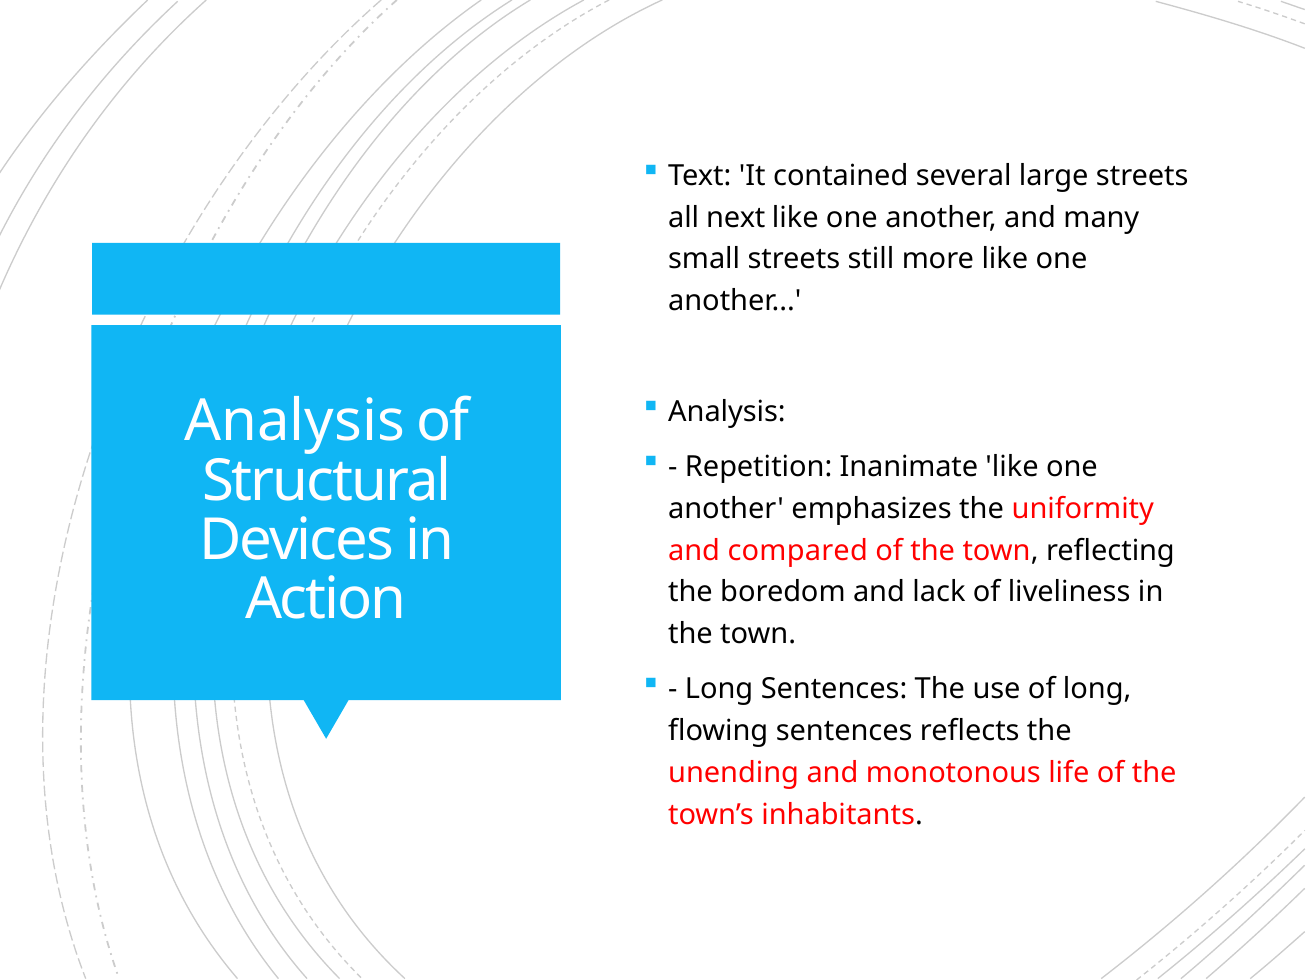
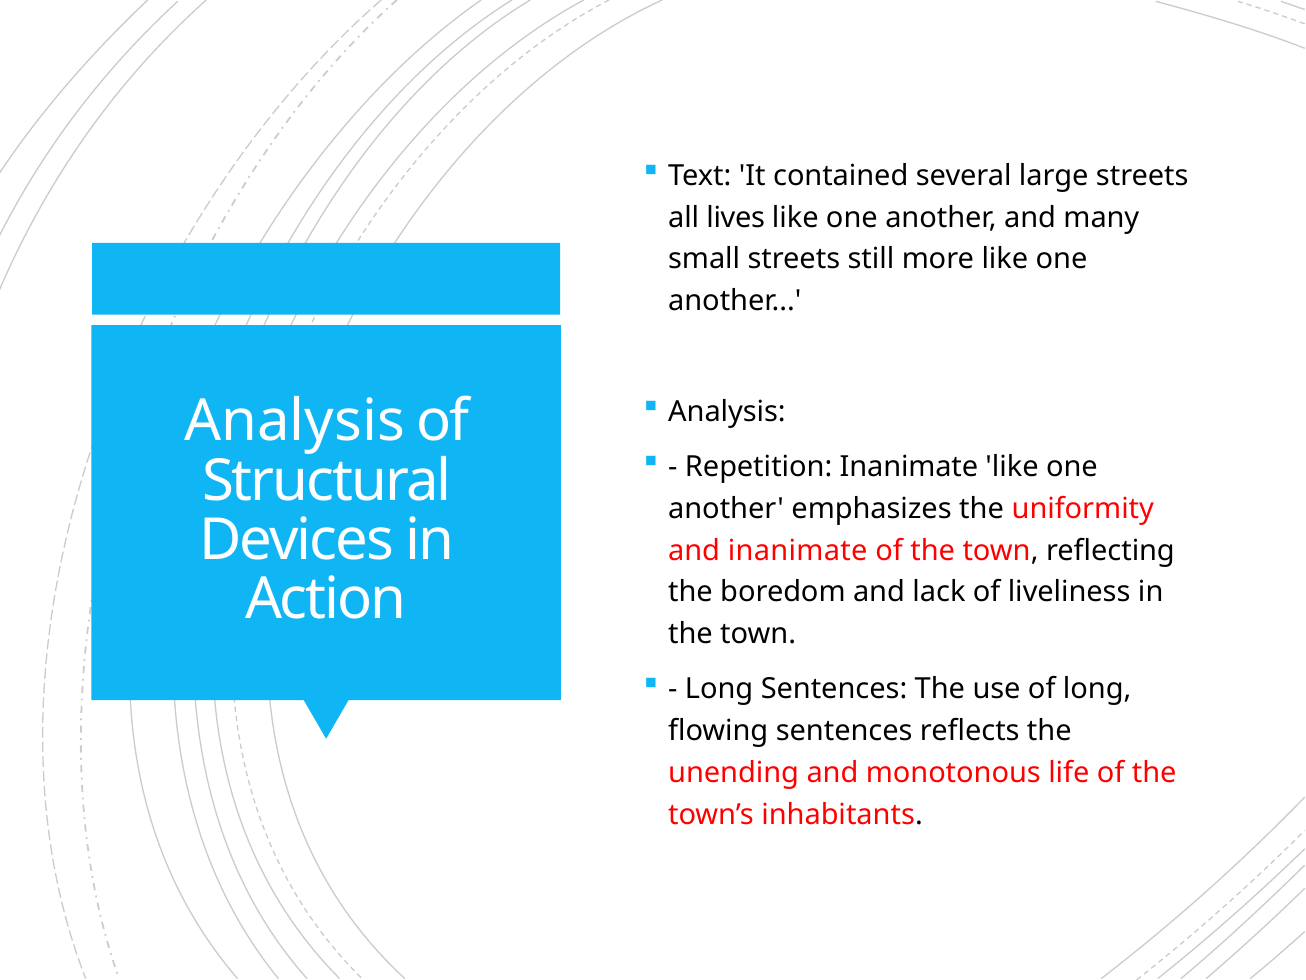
next: next -> lives
and compared: compared -> inanimate
